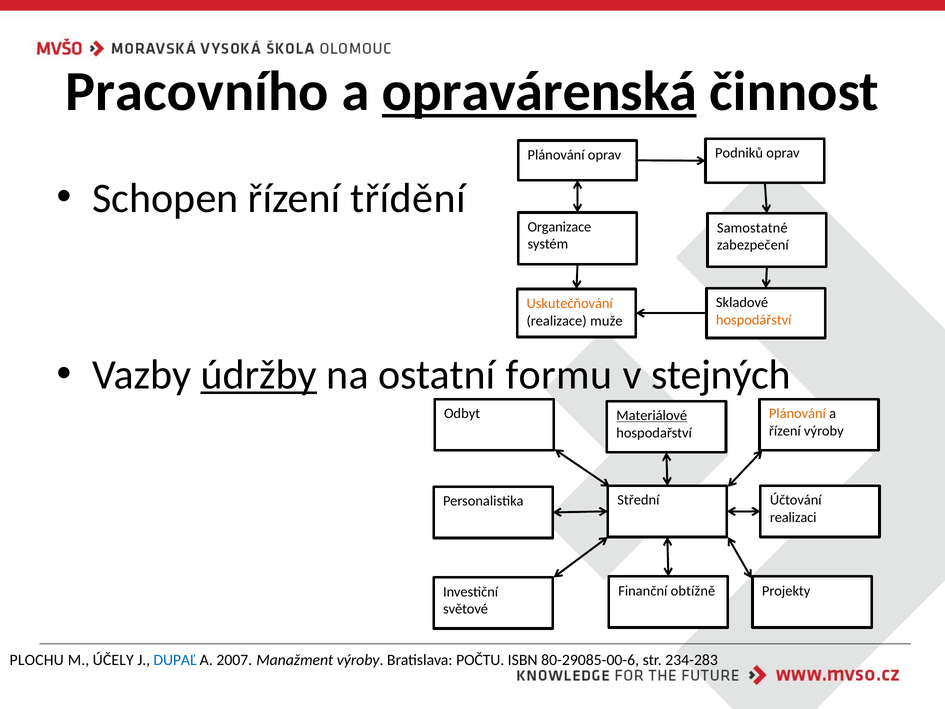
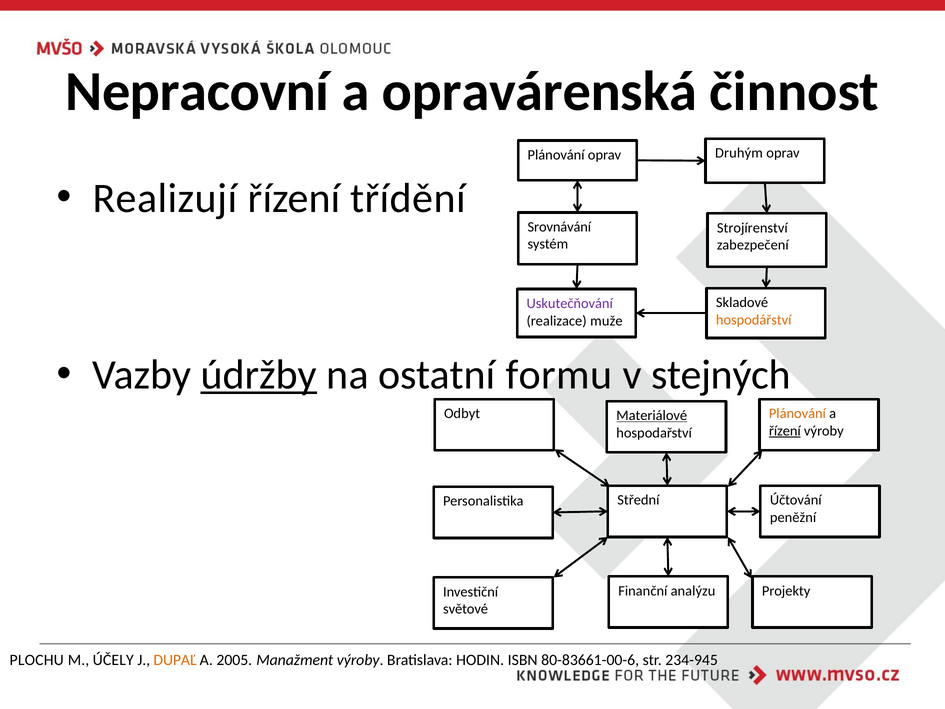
Pracovního: Pracovního -> Nepracovní
opravárenská underline: present -> none
Podniků: Podniků -> Druhým
Schopen: Schopen -> Realizují
Organizace: Organizace -> Srovnávání
Samostatné: Samostatné -> Strojírenství
Uskutečňování colour: orange -> purple
řízení at (785, 431) underline: none -> present
realizaci: realizaci -> peněžní
obtížně: obtížně -> analýzu
DUPAĽ colour: blue -> orange
2007: 2007 -> 2005
POČTU: POČTU -> HODIN
80-29085-00-6: 80-29085-00-6 -> 80-83661-00-6
234-283: 234-283 -> 234-945
